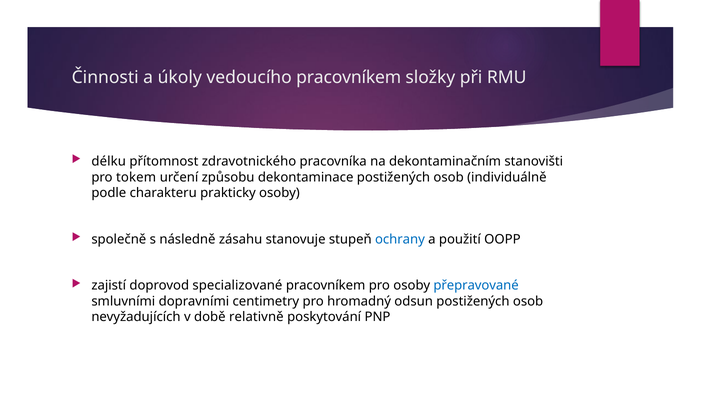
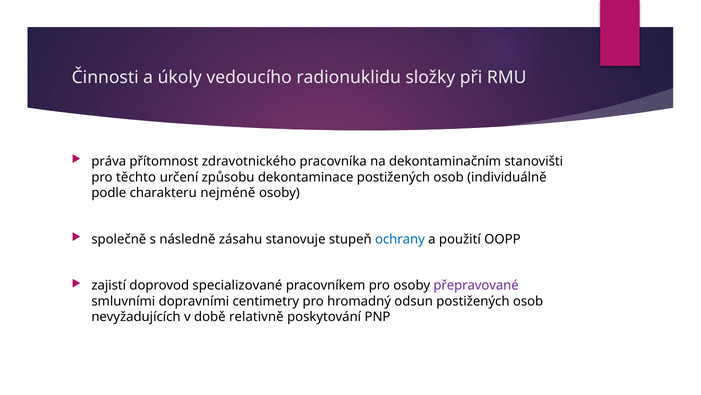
vedoucího pracovníkem: pracovníkem -> radionuklidu
délku: délku -> práva
tokem: tokem -> těchto
prakticky: prakticky -> nejméně
přepravované colour: blue -> purple
